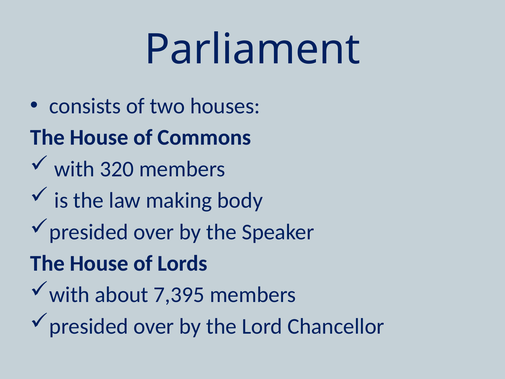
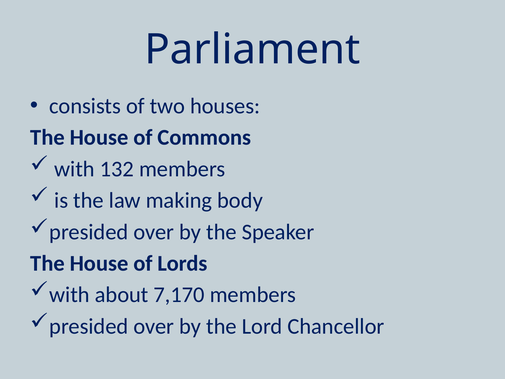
320: 320 -> 132
7,395: 7,395 -> 7,170
